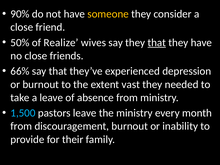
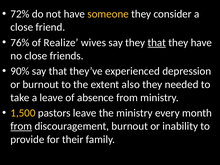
90%: 90% -> 72%
50%: 50% -> 76%
66%: 66% -> 90%
vast: vast -> also
1,500 colour: light blue -> yellow
from at (21, 126) underline: none -> present
